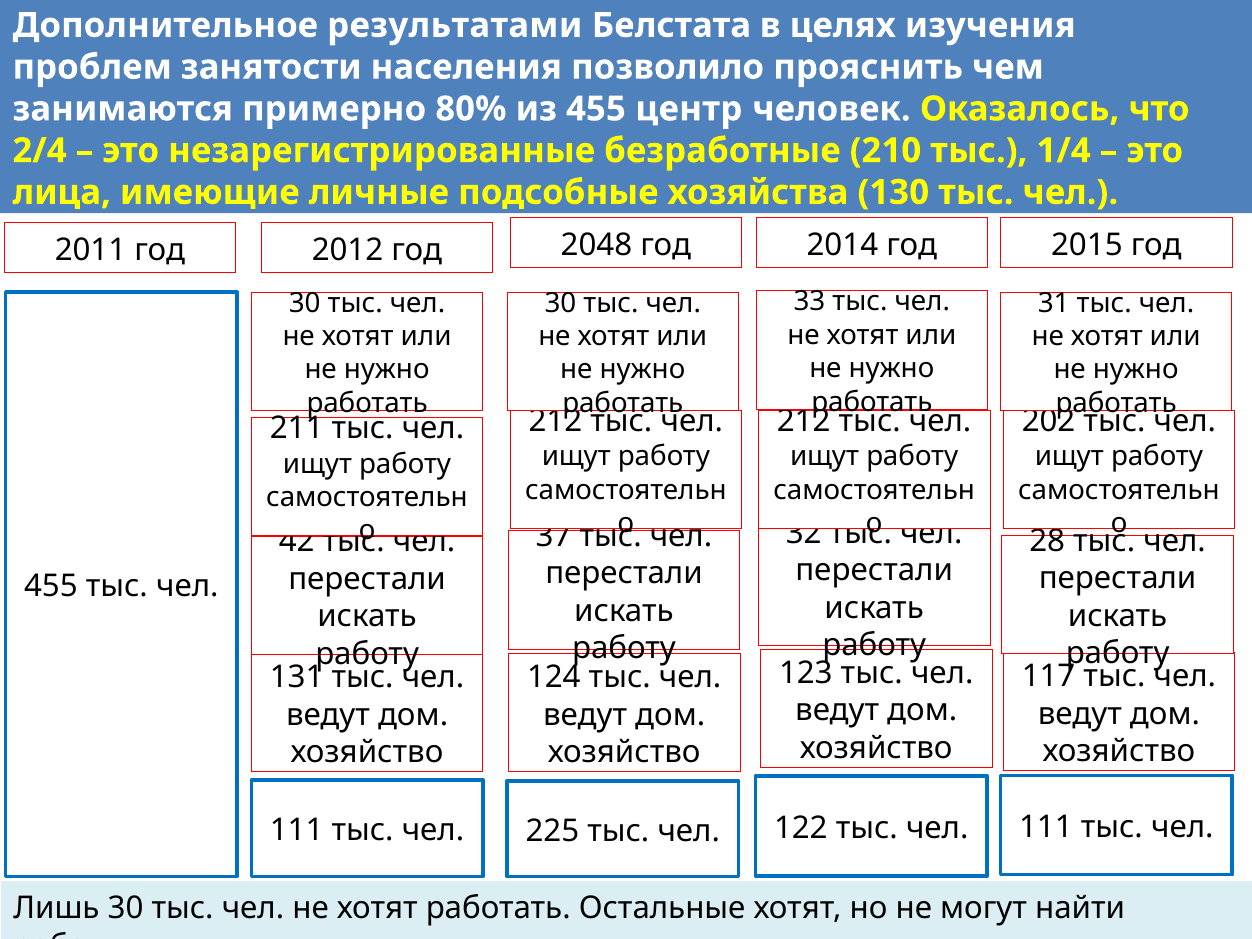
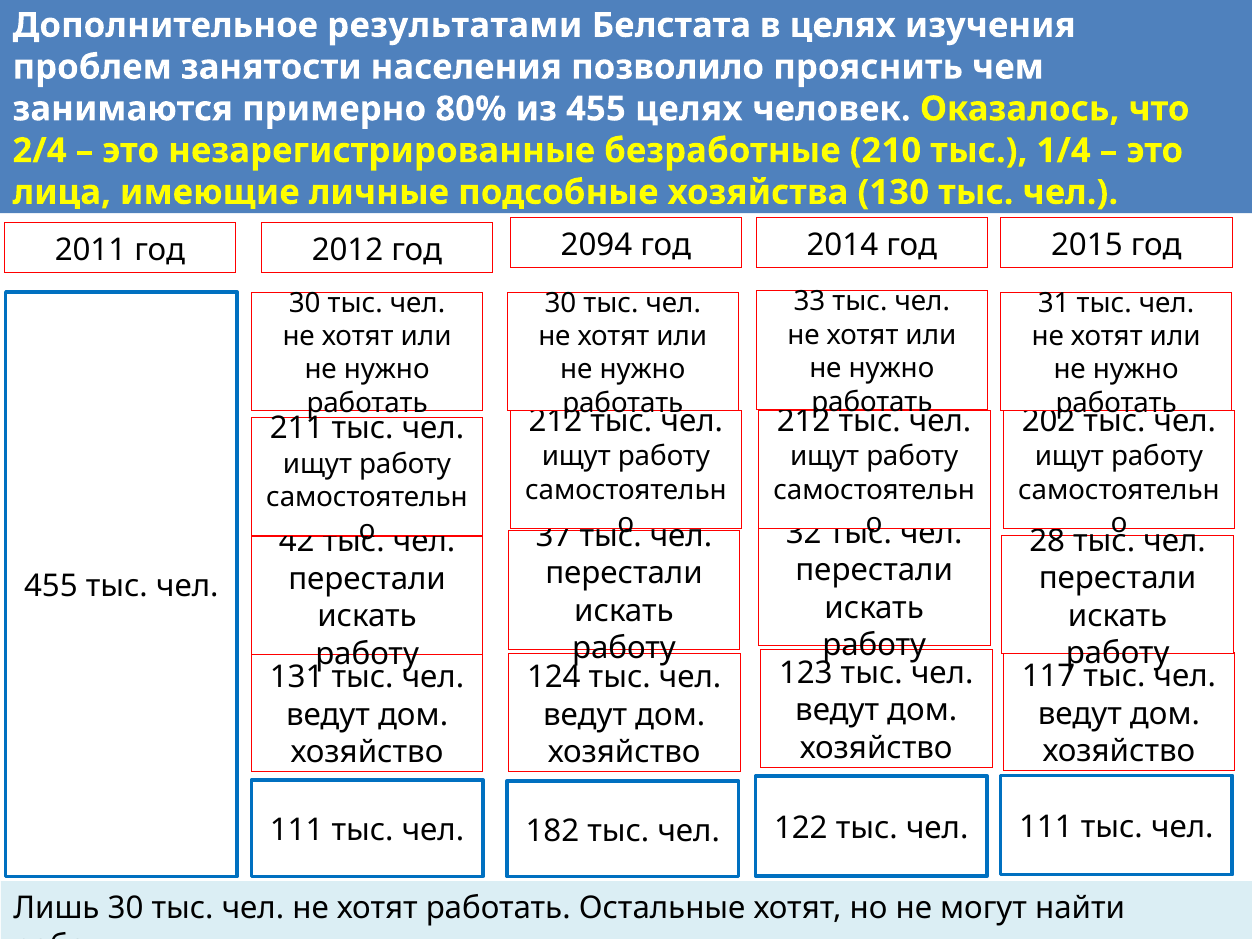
455 центр: центр -> целях
2048: 2048 -> 2094
225: 225 -> 182
